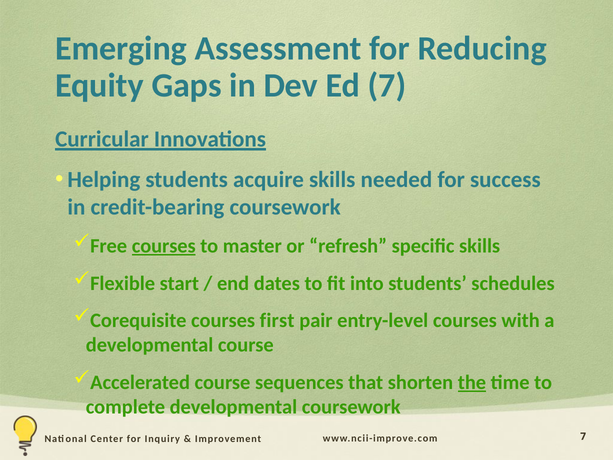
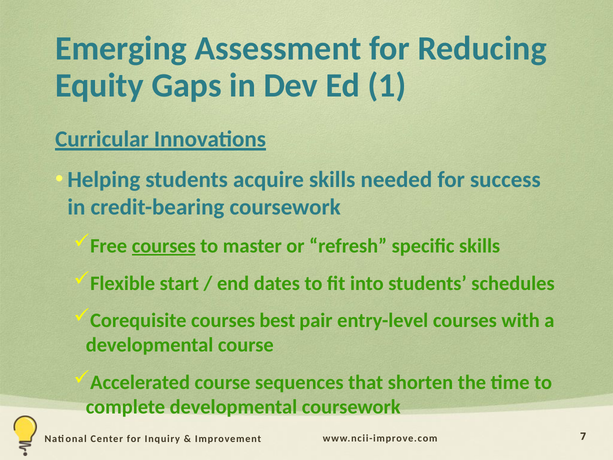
Ed 7: 7 -> 1
first: first -> best
the underline: present -> none
